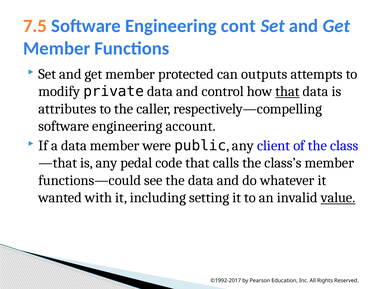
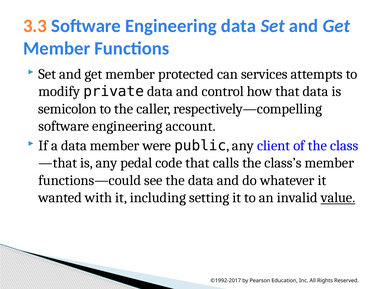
7.5: 7.5 -> 3.3
Engineering cont: cont -> data
outputs: outputs -> services
that at (287, 91) underline: present -> none
attributes: attributes -> semicolon
